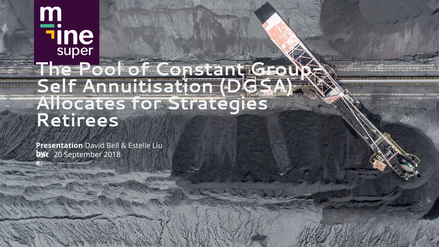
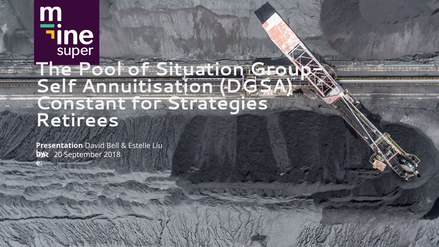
Constant: Constant -> Situation
Allocates: Allocates -> Constant
